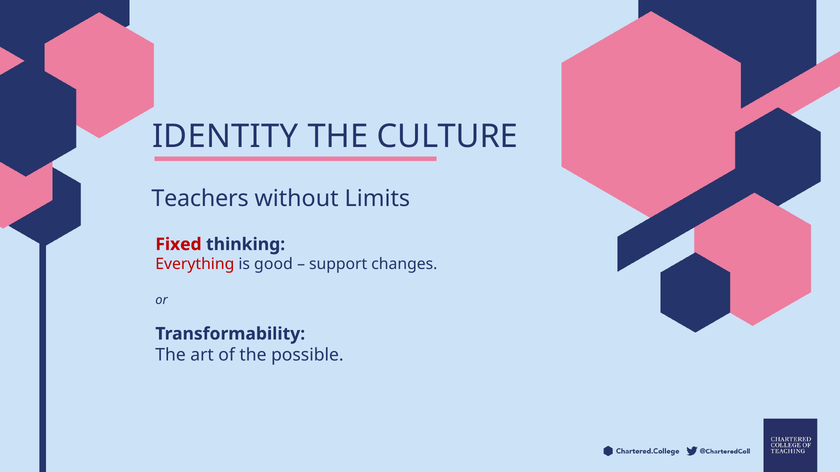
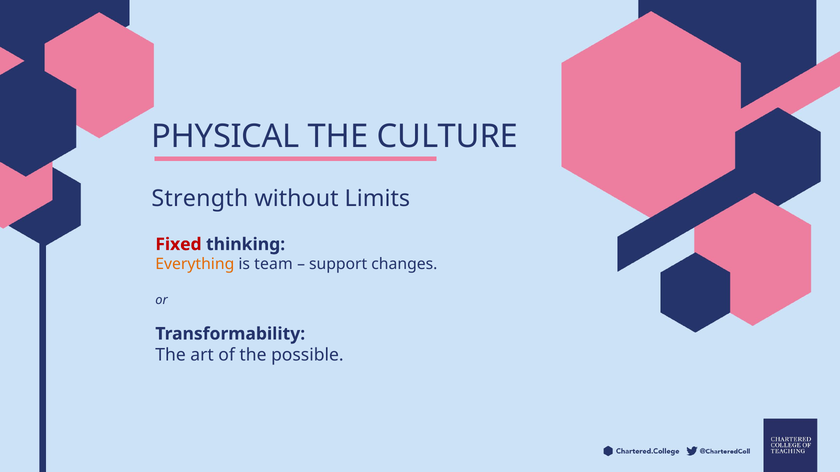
IDENTITY: IDENTITY -> PHYSICAL
Teachers: Teachers -> Strength
Everything colour: red -> orange
good: good -> team
